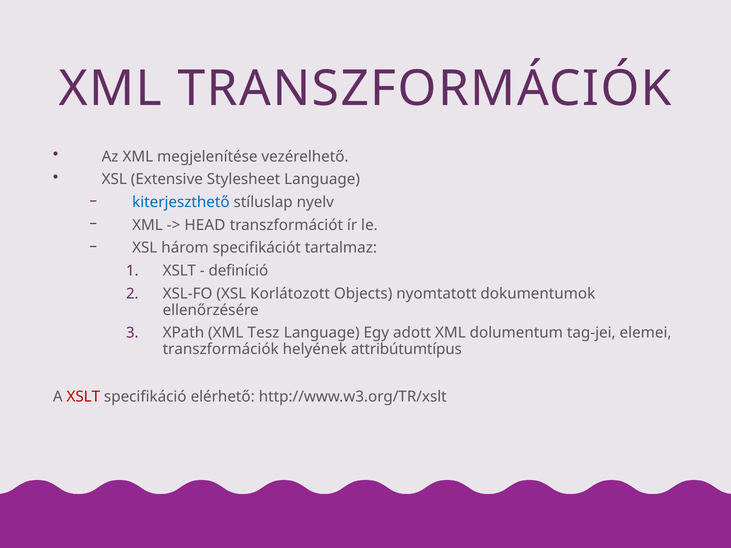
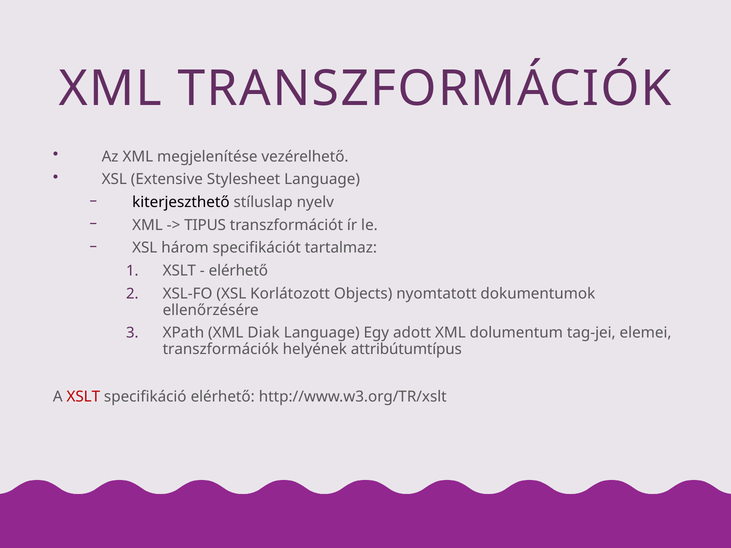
kiterjeszthető colour: blue -> black
HEAD: HEAD -> TIPUS
definíció at (238, 271): definíció -> elérhető
Tesz: Tesz -> Diak
